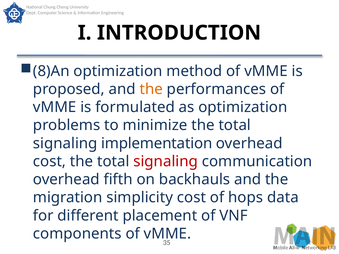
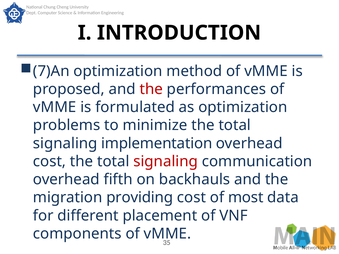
8)An: 8)An -> 7)An
the at (151, 89) colour: orange -> red
simplicity: simplicity -> providing
hops: hops -> most
